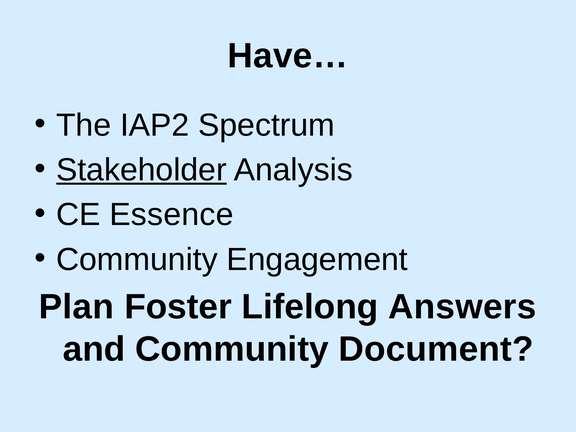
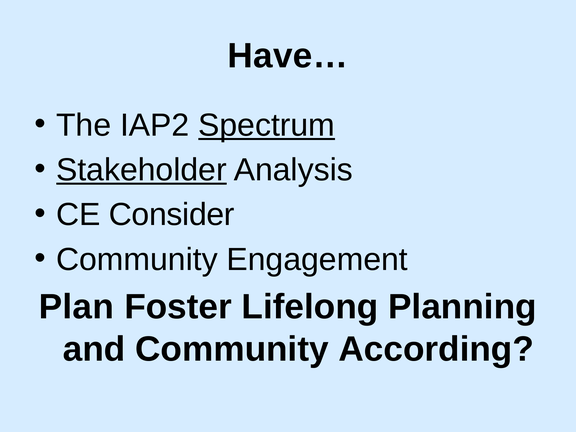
Spectrum underline: none -> present
Essence: Essence -> Consider
Answers: Answers -> Planning
Document: Document -> According
